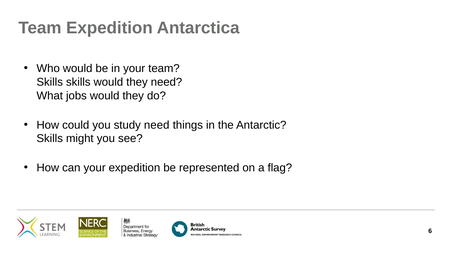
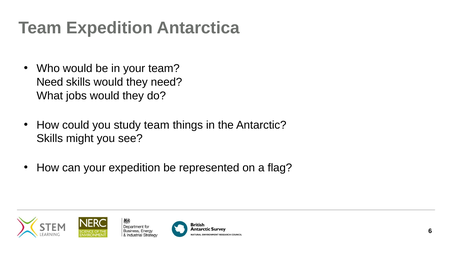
Skills at (50, 82): Skills -> Need
study need: need -> team
